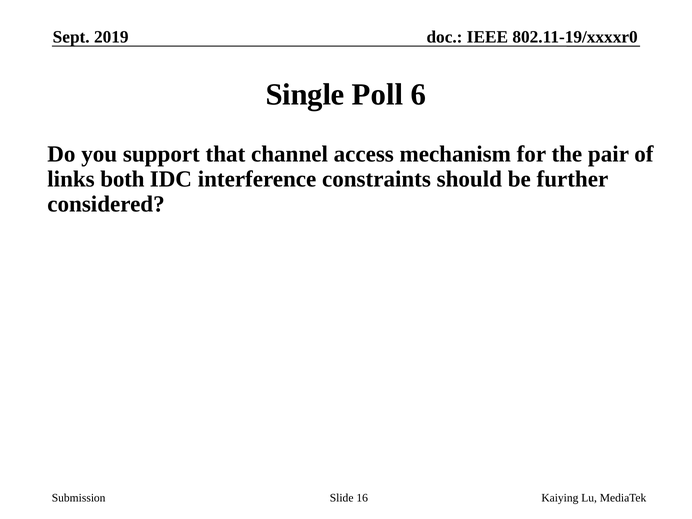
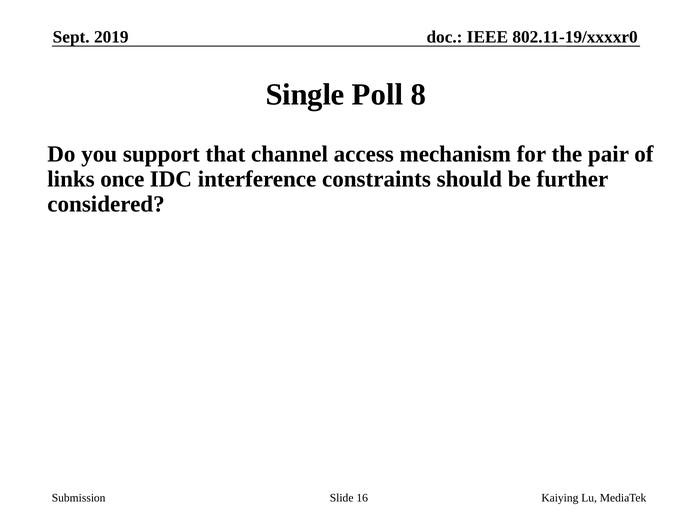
6: 6 -> 8
both: both -> once
